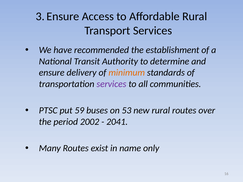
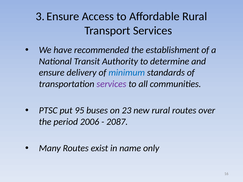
minimum colour: orange -> blue
59: 59 -> 95
53: 53 -> 23
2002: 2002 -> 2006
2041: 2041 -> 2087
